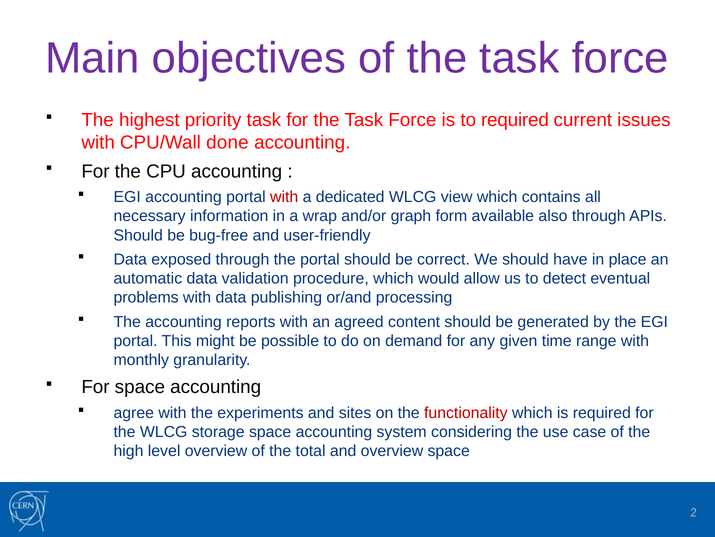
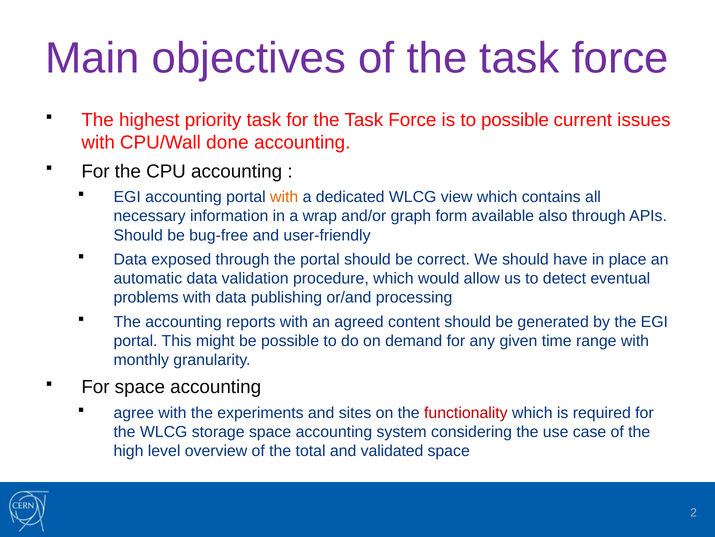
to required: required -> possible
with at (284, 197) colour: red -> orange
and overview: overview -> validated
